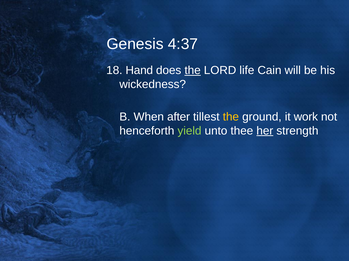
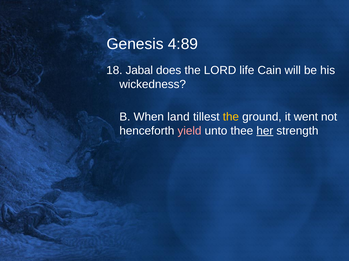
4:37: 4:37 -> 4:89
Hand: Hand -> Jabal
the at (193, 71) underline: present -> none
after: after -> land
work: work -> went
yield colour: light green -> pink
